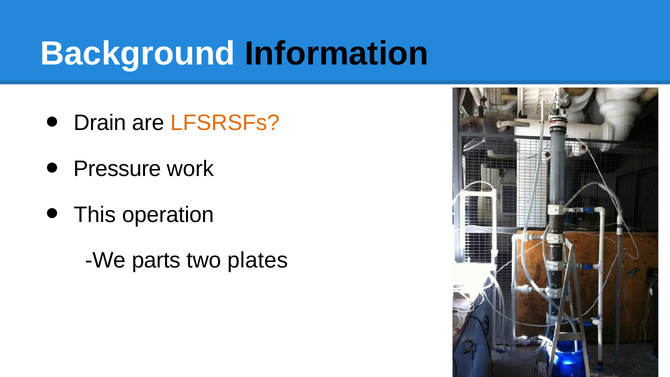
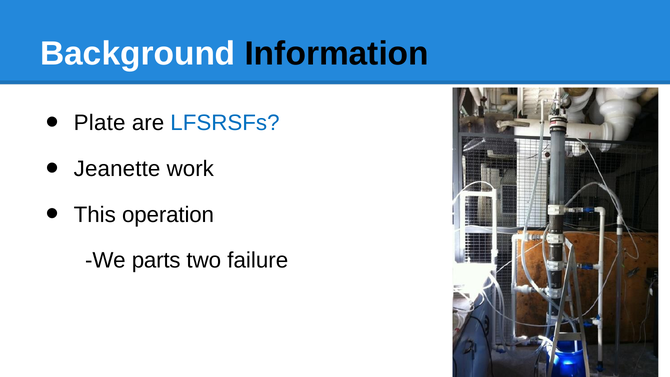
Drain: Drain -> Plate
LFSRSFs colour: orange -> blue
Pressure: Pressure -> Jeanette
plates: plates -> failure
